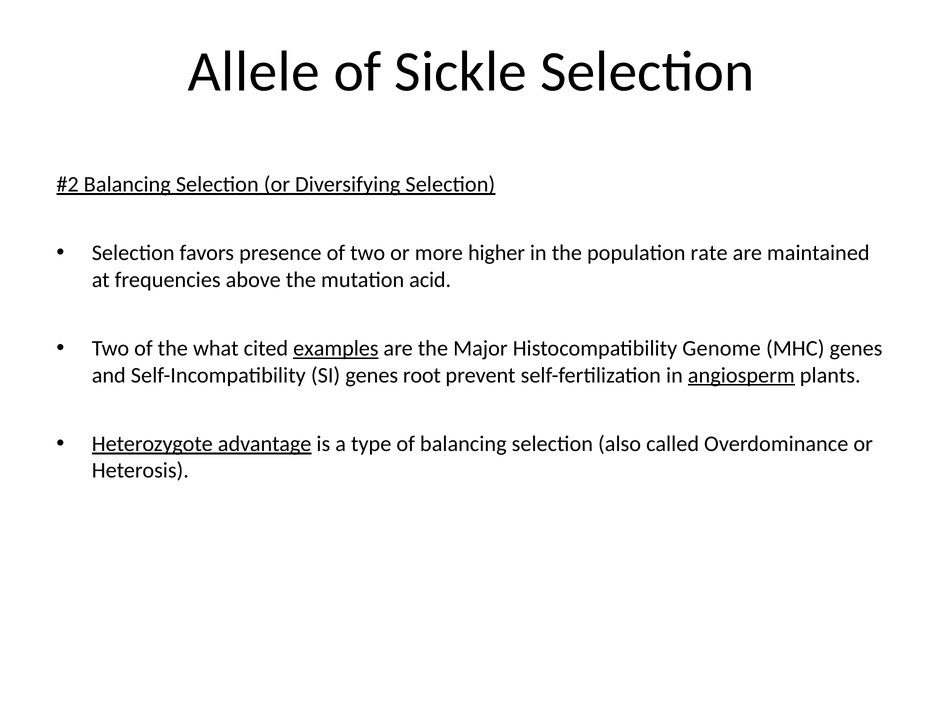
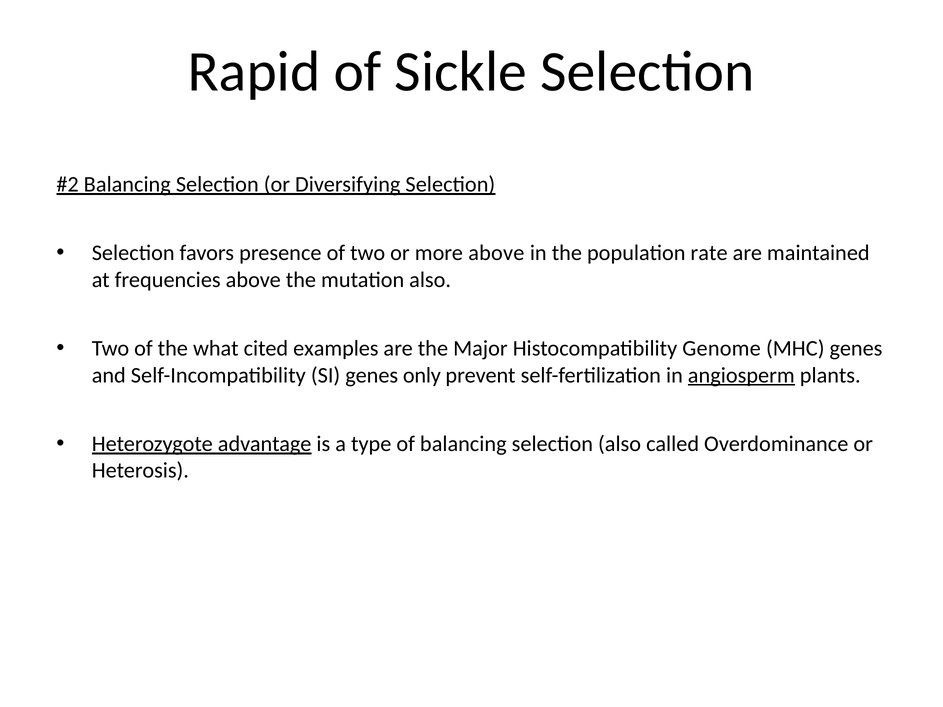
Allele: Allele -> Rapid
more higher: higher -> above
mutation acid: acid -> also
examples underline: present -> none
root: root -> only
